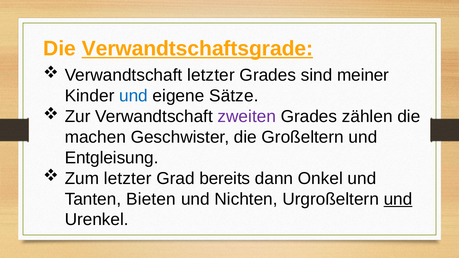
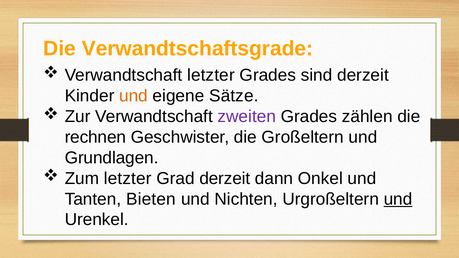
Verwandtschaftsgrade underline: present -> none
sind meiner: meiner -> derzeit
und at (134, 96) colour: blue -> orange
machen: machen -> rechnen
Entgleisung: Entgleisung -> Grundlagen
Grad bereits: bereits -> derzeit
